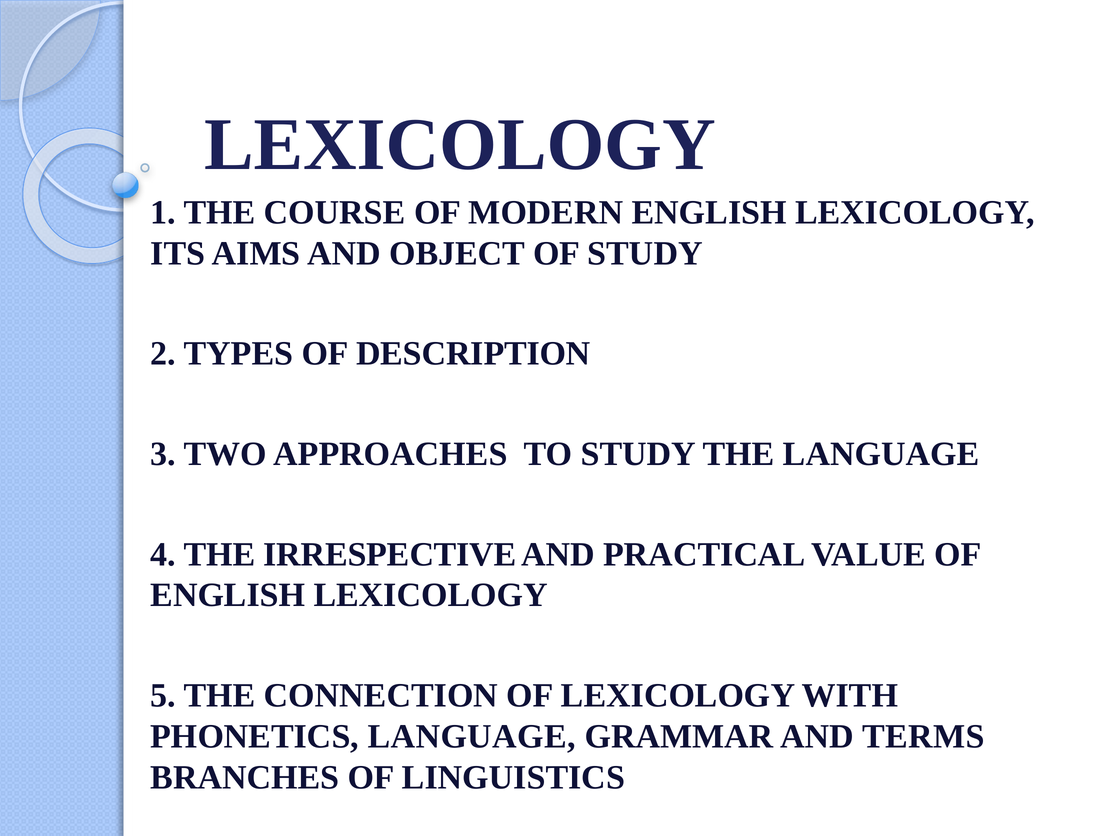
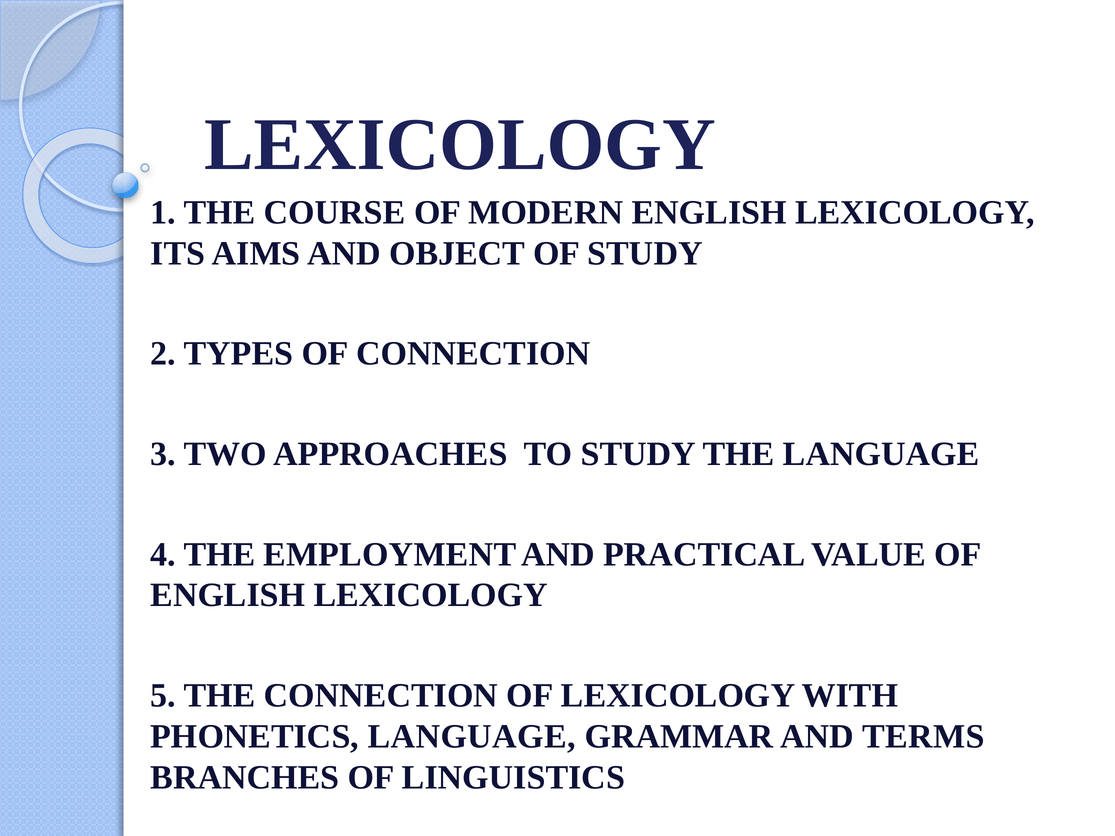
OF DESCRIPTION: DESCRIPTION -> CONNECTION
IRRESPECTIVE: IRRESPECTIVE -> EMPLOYMENT
